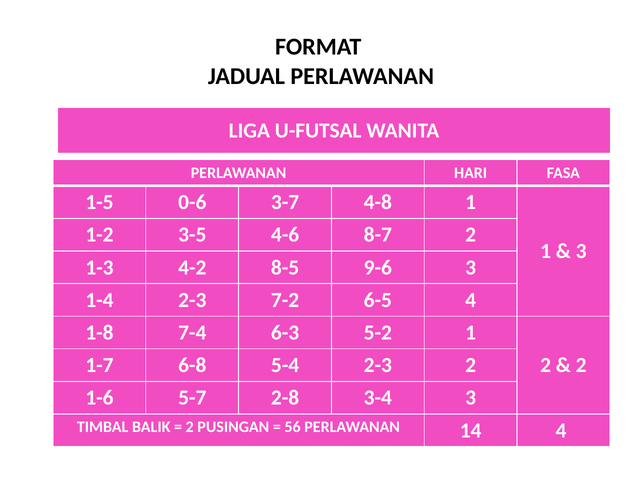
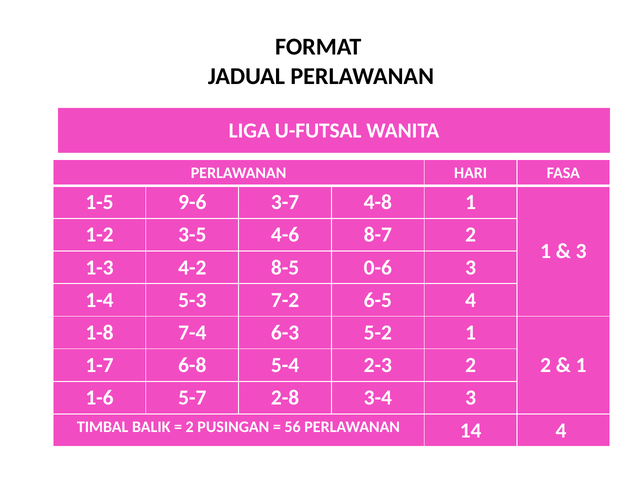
0-6: 0-6 -> 9-6
9-6: 9-6 -> 0-6
1-4 2-3: 2-3 -> 5-3
2 at (581, 365): 2 -> 1
